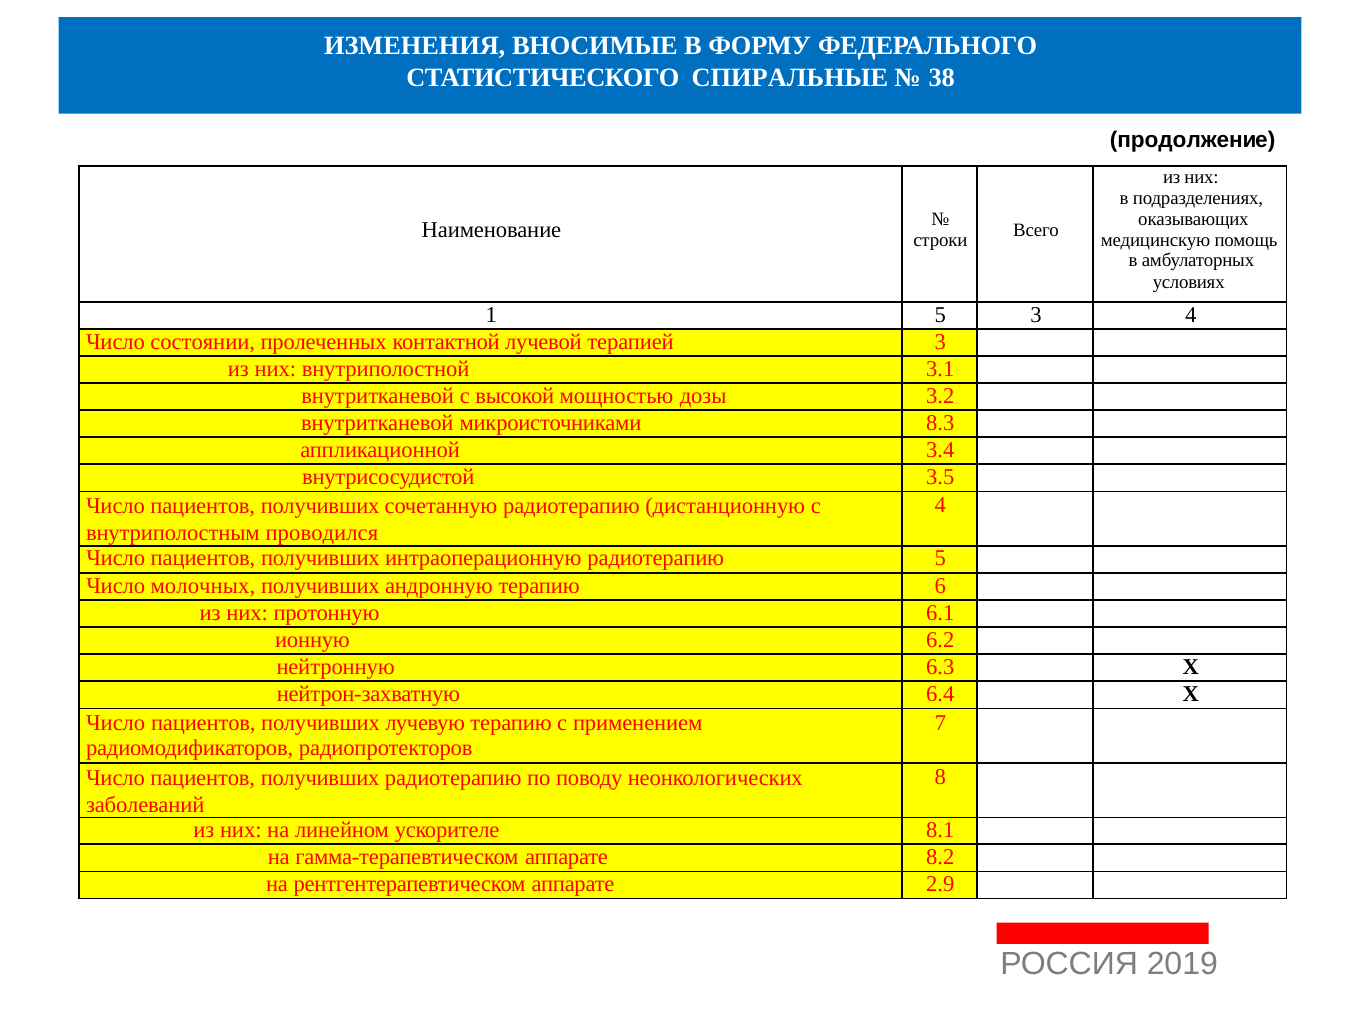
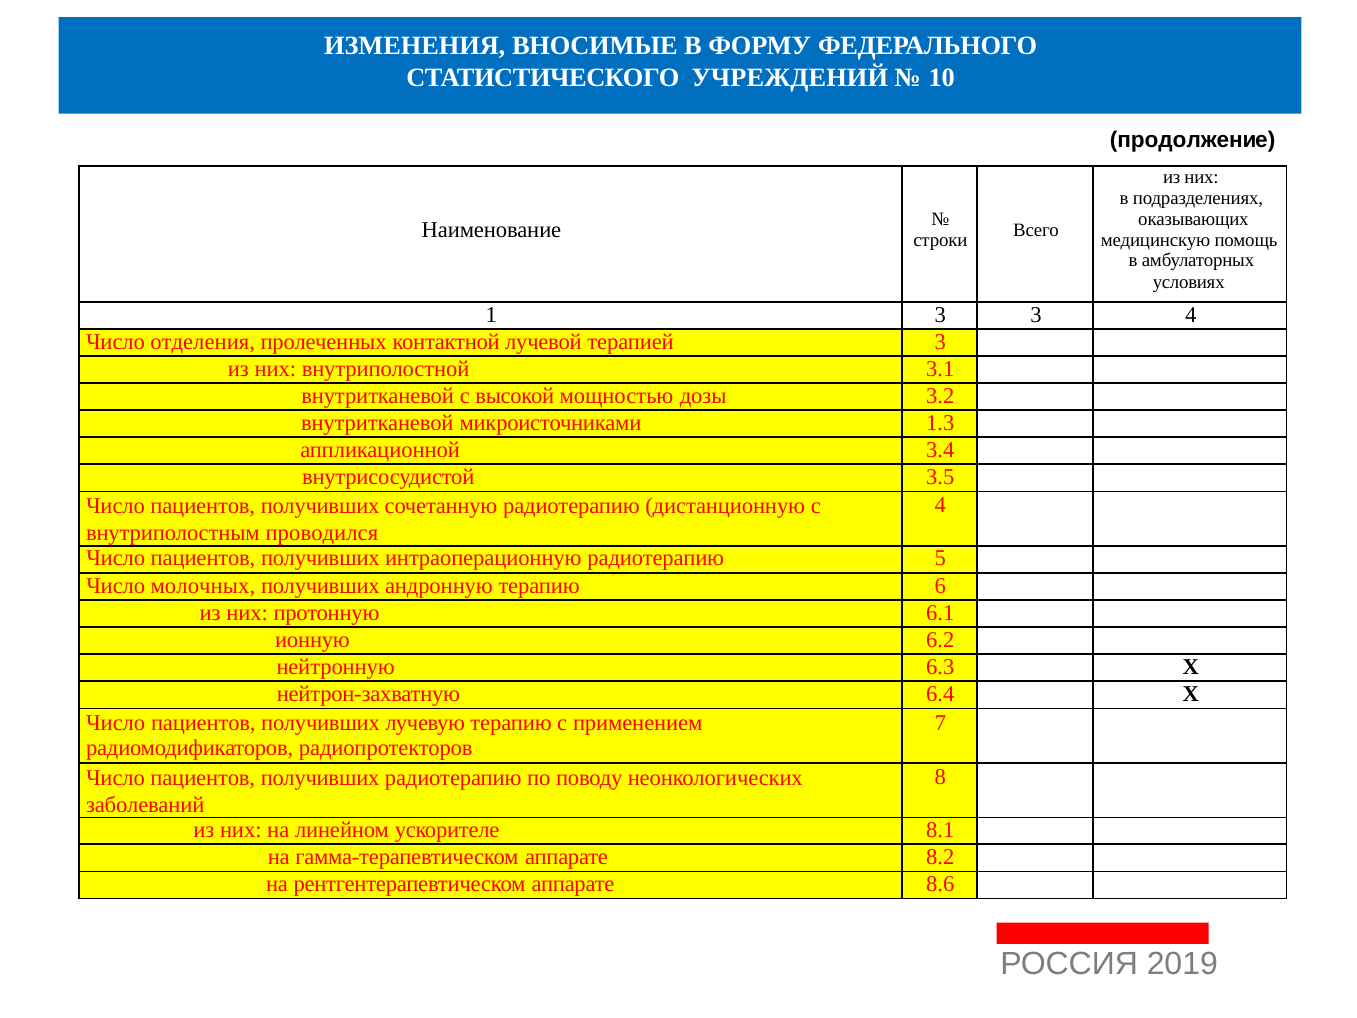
СПИРАЛЬНЫЕ: СПИРАЛЬНЫЕ -> УЧРЕЖДЕНИЙ
38: 38 -> 10
1 5: 5 -> 3
состоянии: состоянии -> отделения
8.3: 8.3 -> 1.3
2.9: 2.9 -> 8.6
